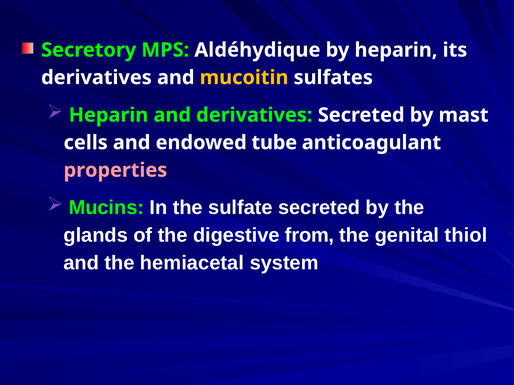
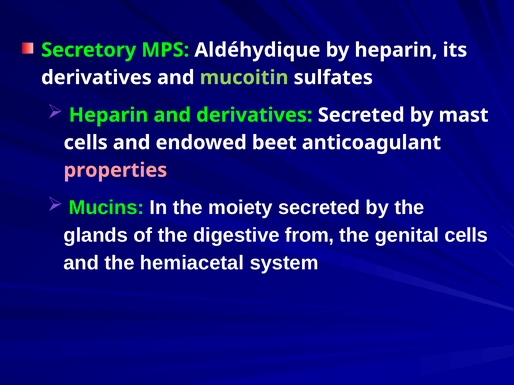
mucoitin colour: yellow -> light green
tube: tube -> beet
sulfate: sulfate -> moiety
genital thiol: thiol -> cells
